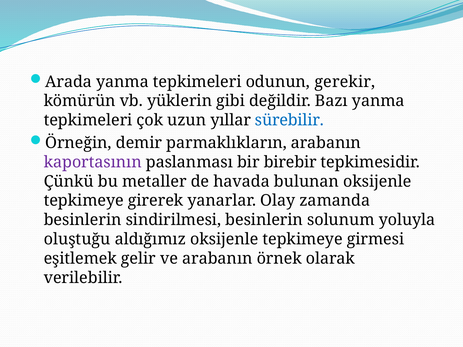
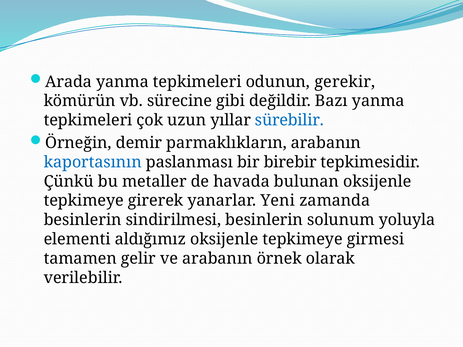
yüklerin: yüklerin -> sürecine
kaportasının colour: purple -> blue
Olay: Olay -> Yeni
oluştuğu: oluştuğu -> elementi
eşitlemek: eşitlemek -> tamamen
